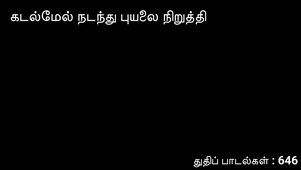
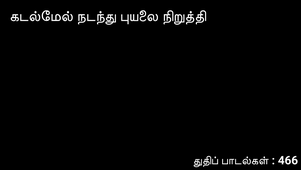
646: 646 -> 466
